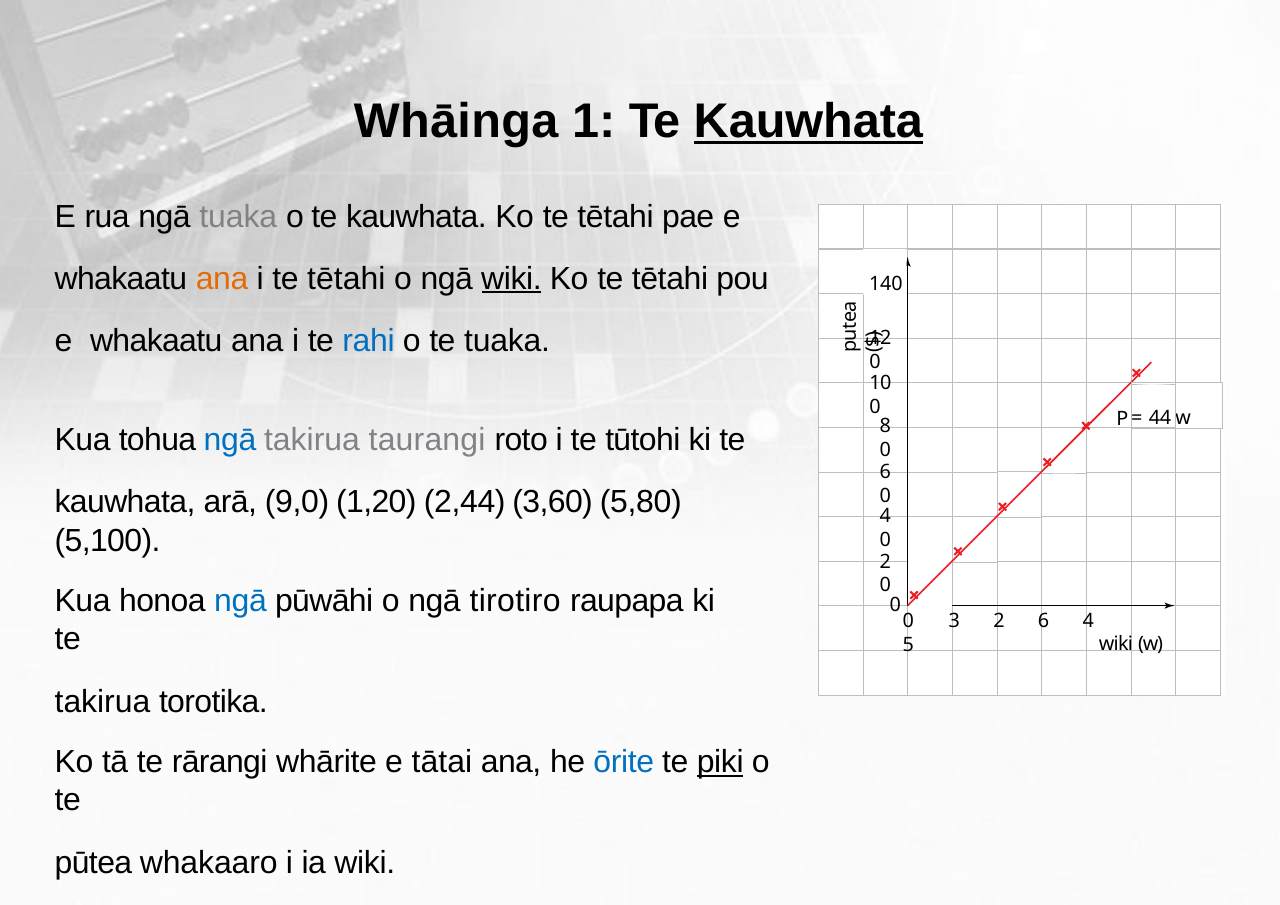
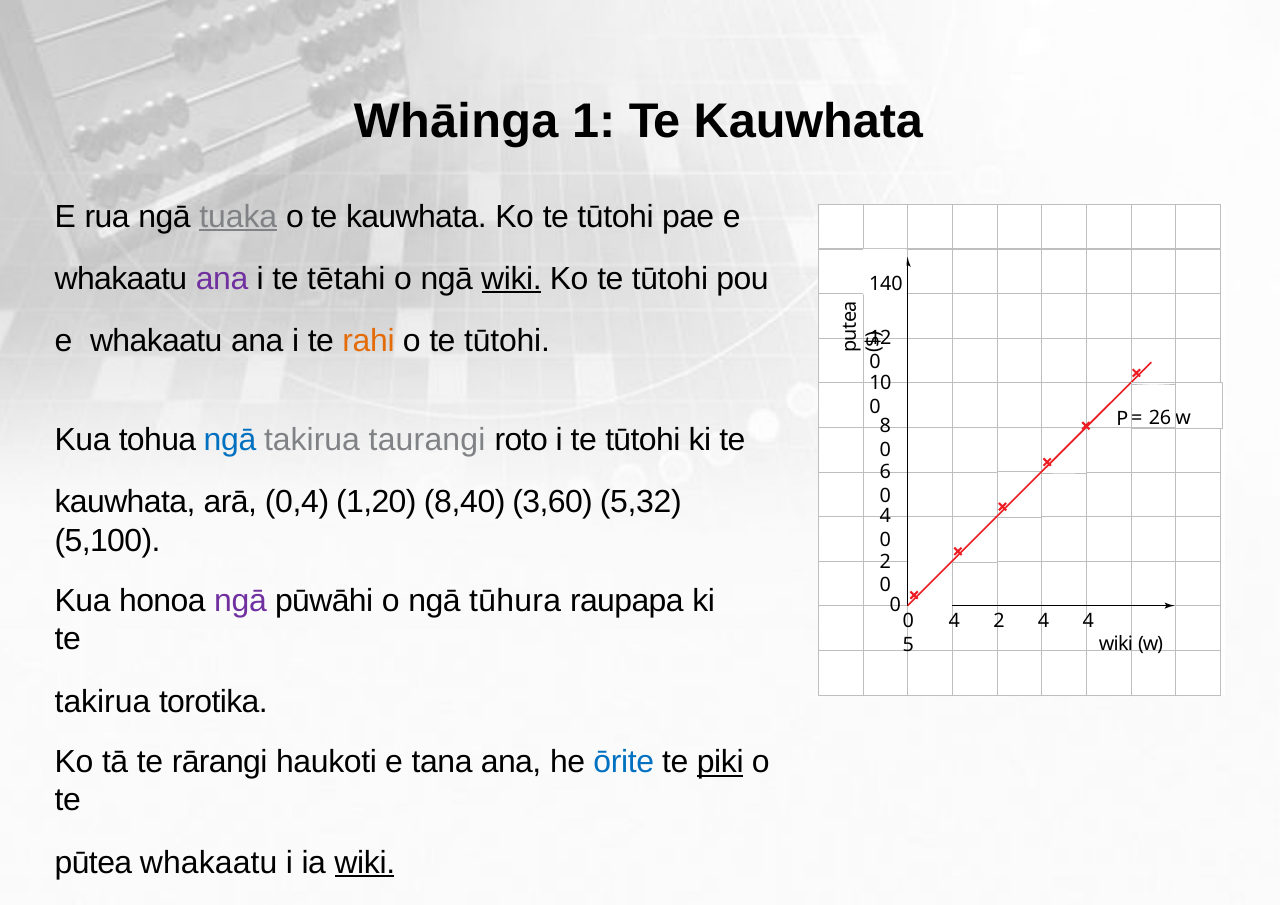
Kauwhata at (808, 121) underline: present -> none
tuaka at (238, 217) underline: none -> present
kauwhata Ko te tētahi: tētahi -> tūtohi
ana at (222, 279) colour: orange -> purple
tētahi at (670, 279): tētahi -> tūtohi
rahi colour: blue -> orange
o te tuaka: tuaka -> tūtohi
44: 44 -> 26
9,0: 9,0 -> 0,4
2,44: 2,44 -> 8,40
5,80: 5,80 -> 5,32
ngā at (240, 601) colour: blue -> purple
tirotiro: tirotiro -> tūhura
3 at (954, 622): 3 -> 4
2 6: 6 -> 4
whārite: whārite -> haukoti
tātai: tātai -> tana
pūtea whakaaro: whakaaro -> whakaatu
wiki at (365, 863) underline: none -> present
